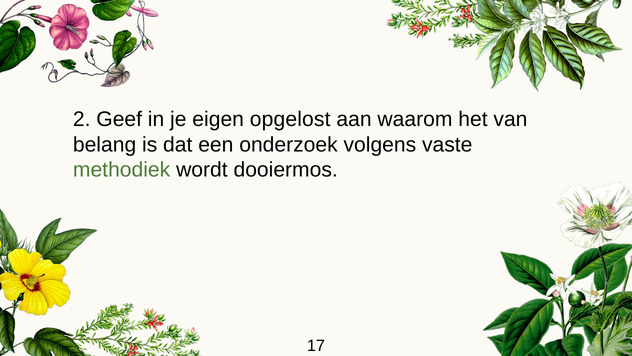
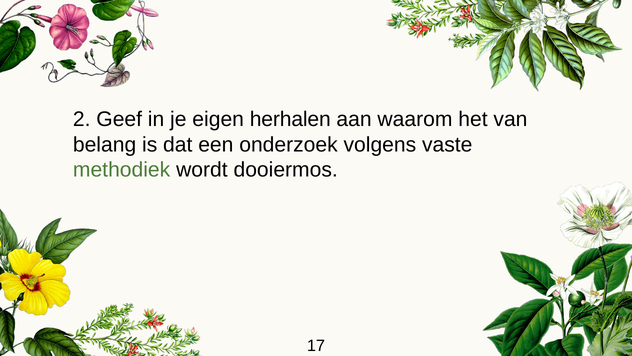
opgelost: opgelost -> herhalen
